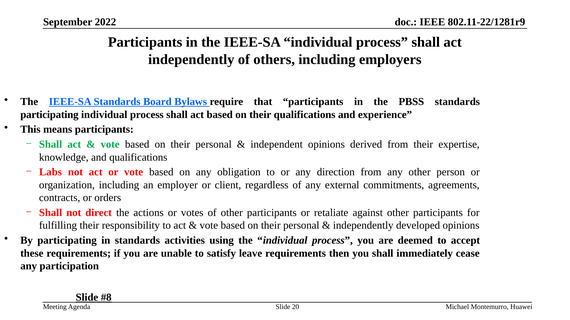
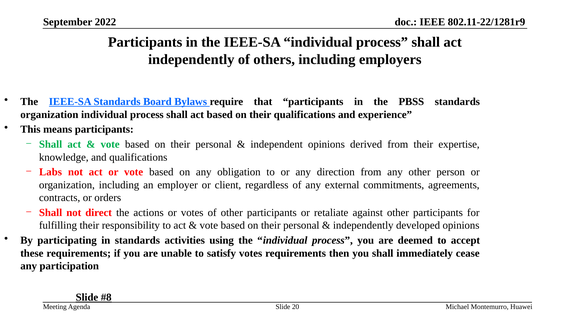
participating at (49, 115): participating -> organization
satisfy leave: leave -> votes
